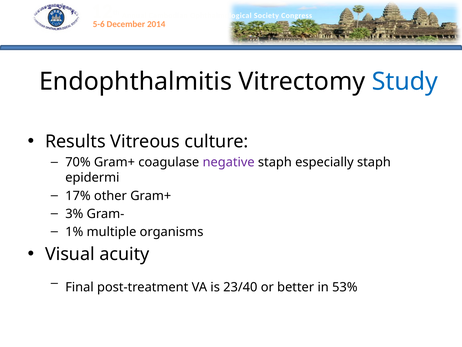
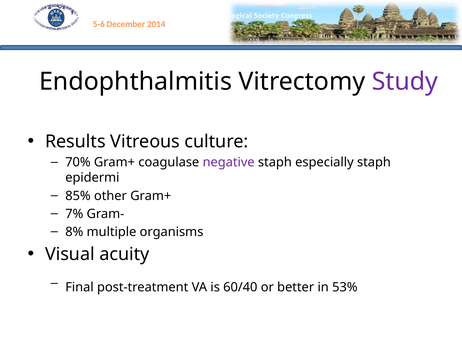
Study colour: blue -> purple
17%: 17% -> 85%
3%: 3% -> 7%
1%: 1% -> 8%
23/40: 23/40 -> 60/40
